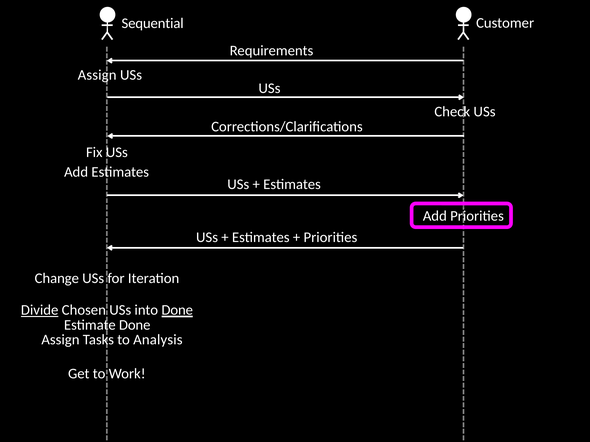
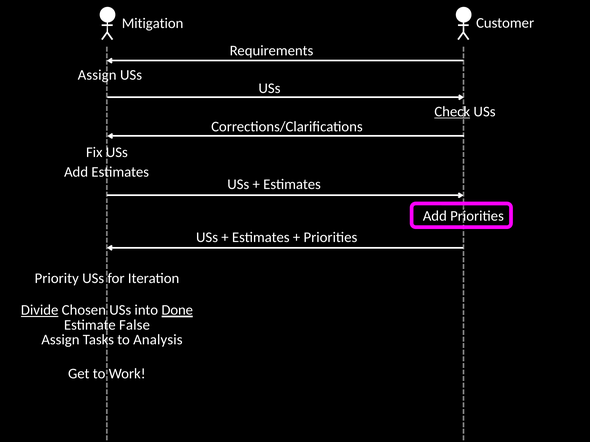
Sequential: Sequential -> Mitigation
Check underline: none -> present
Change: Change -> Priority
Estimate Done: Done -> False
